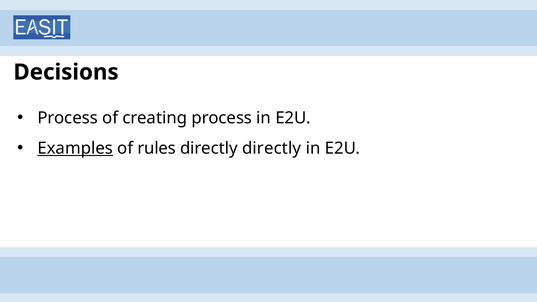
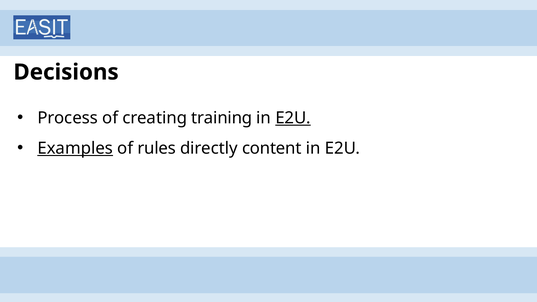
creating process: process -> training
E2U at (293, 118) underline: none -> present
directly directly: directly -> content
